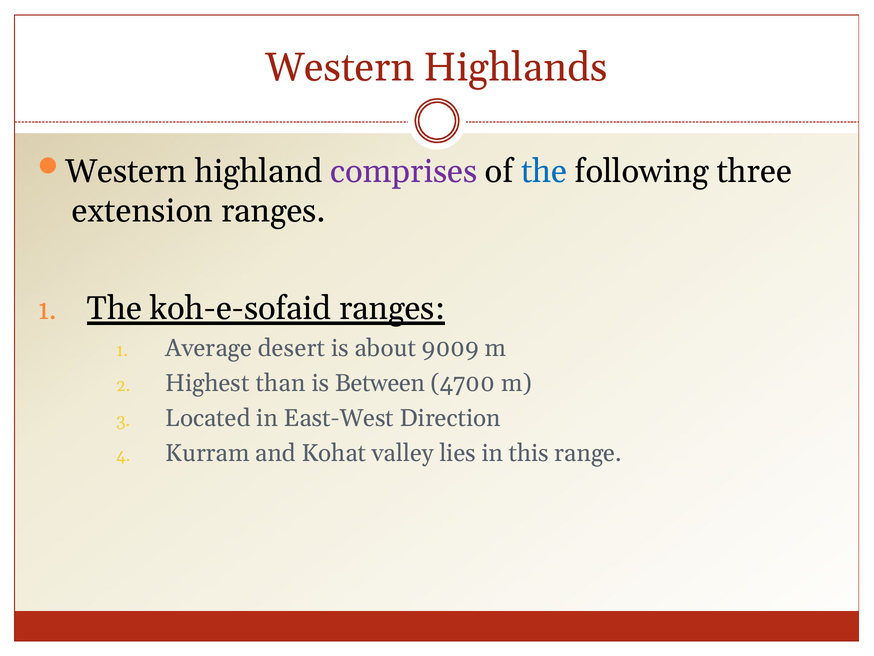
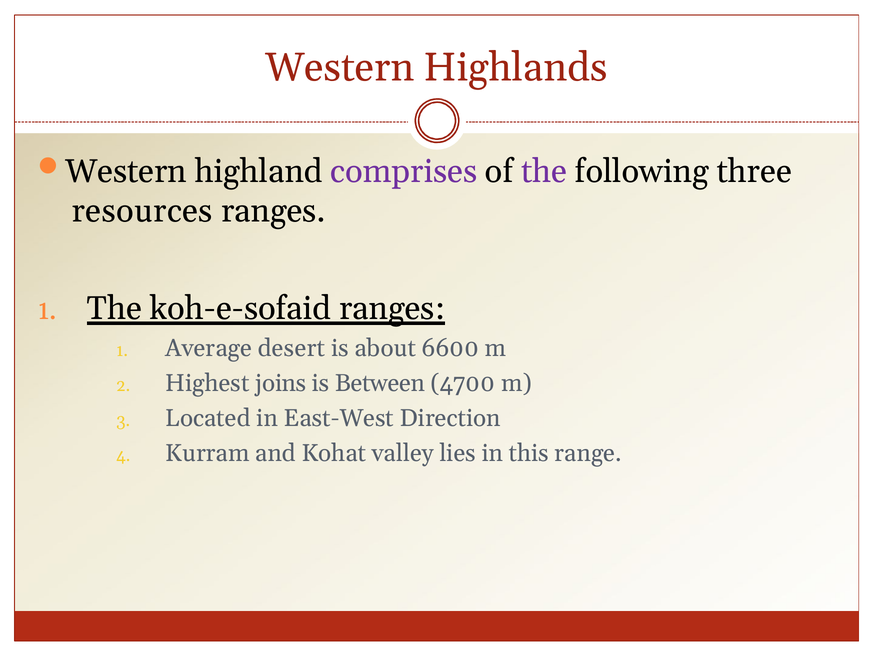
the at (544, 171) colour: blue -> purple
extension: extension -> resources
9009: 9009 -> 6600
than: than -> joins
